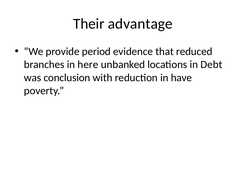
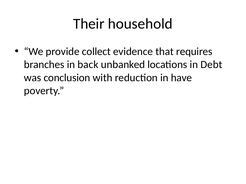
advantage: advantage -> household
period: period -> collect
reduced: reduced -> requires
here: here -> back
